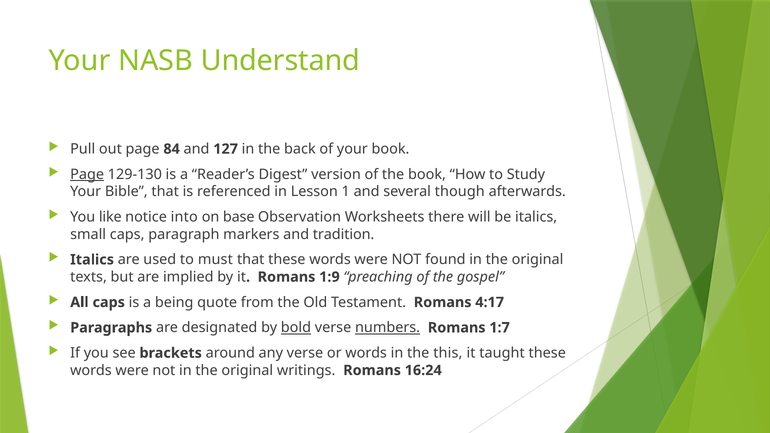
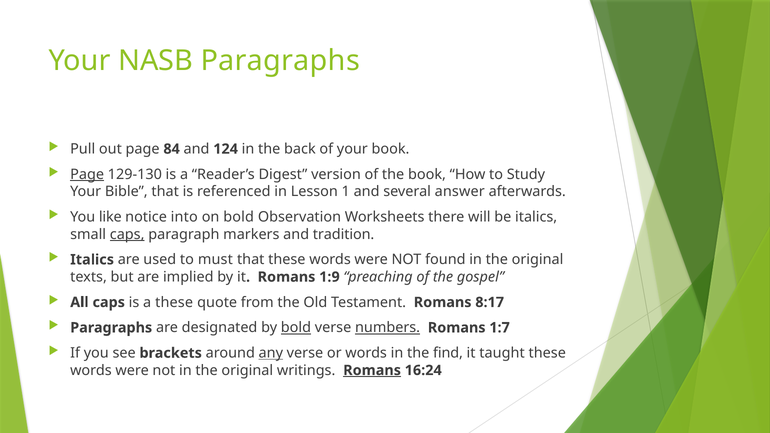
NASB Understand: Understand -> Paragraphs
127: 127 -> 124
though: though -> answer
on base: base -> bold
caps at (127, 234) underline: none -> present
a being: being -> these
4:17: 4:17 -> 8:17
any underline: none -> present
this: this -> find
Romans at (372, 370) underline: none -> present
